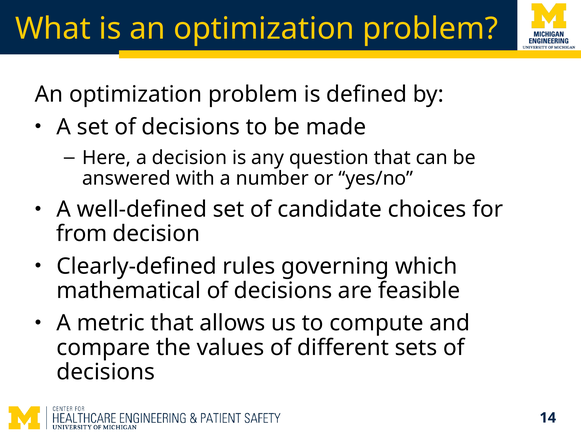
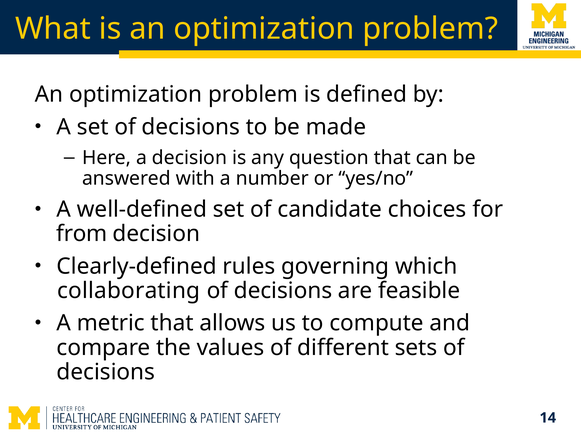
mathematical: mathematical -> collaborating
